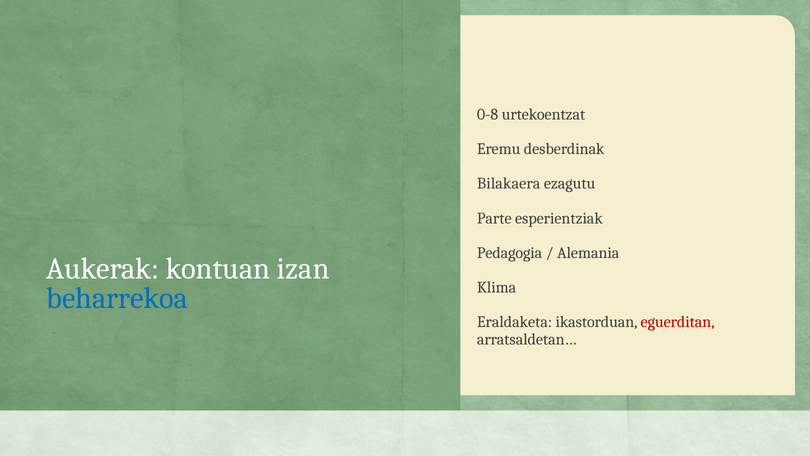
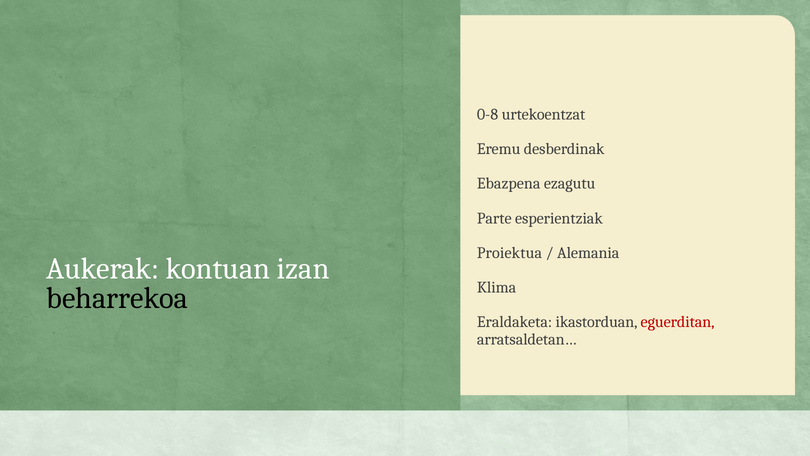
Bilakaera: Bilakaera -> Ebazpena
Pedagogia: Pedagogia -> Proiektua
beharrekoa colour: blue -> black
